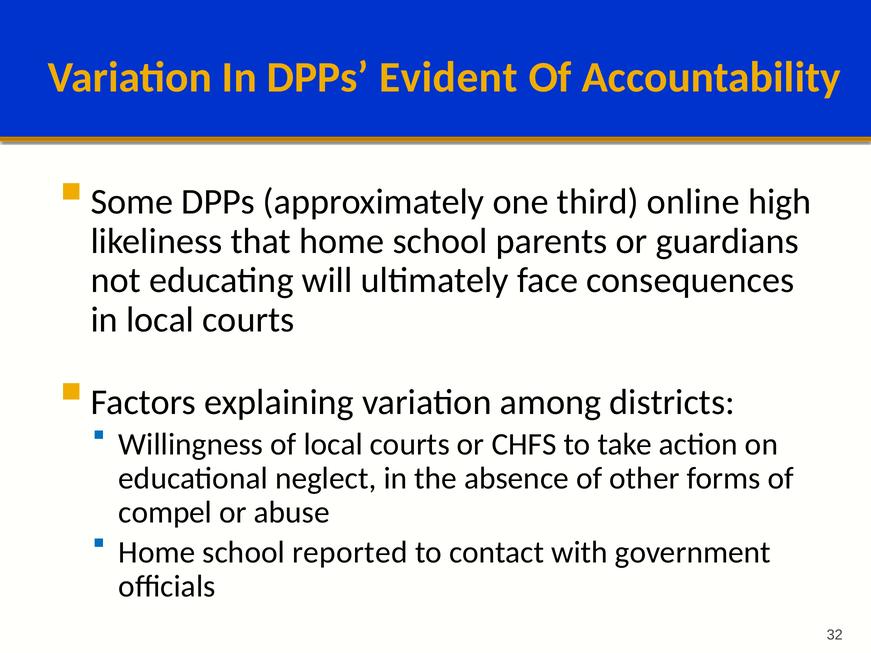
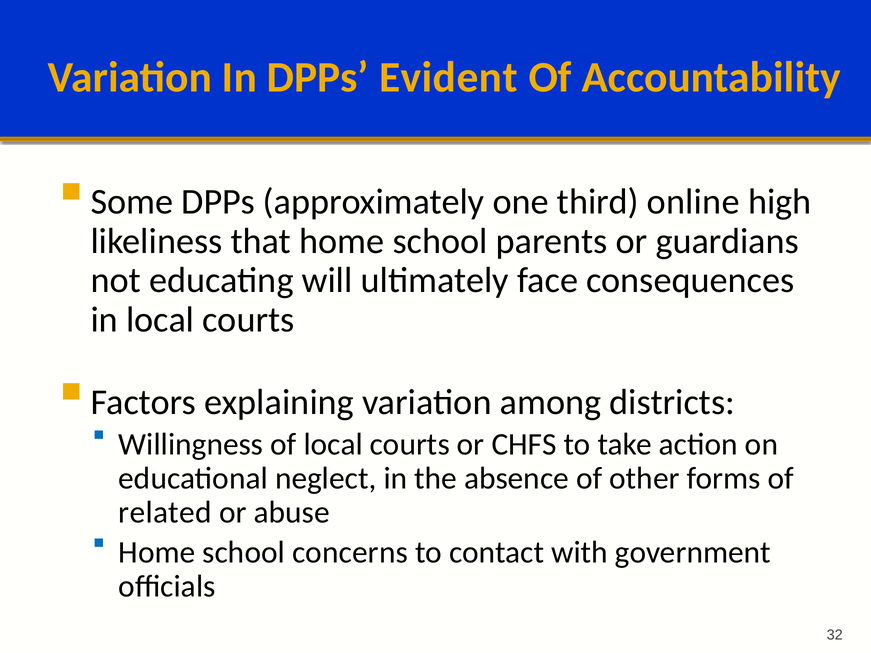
compel: compel -> related
reported: reported -> concerns
